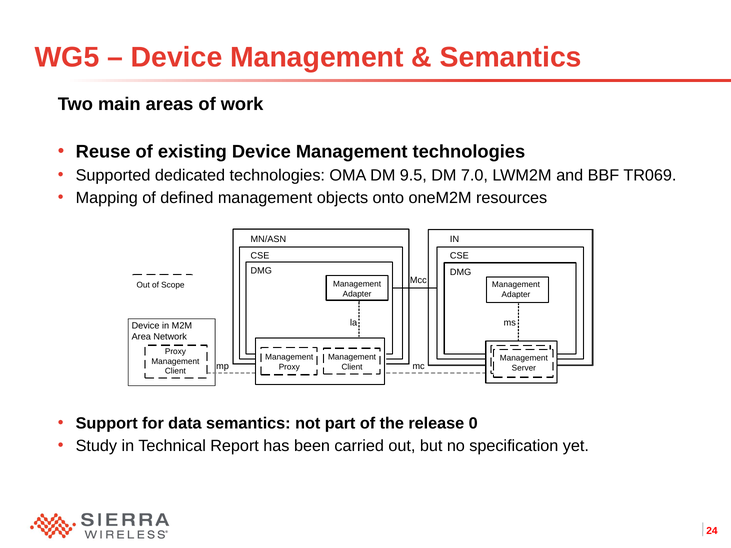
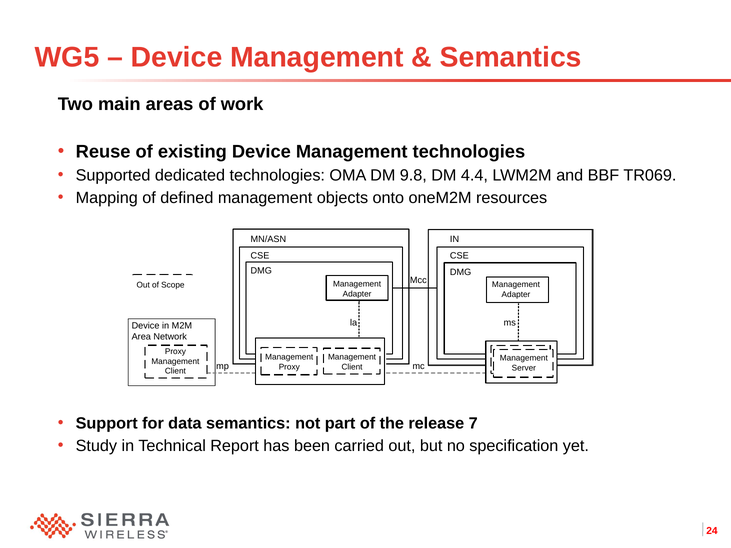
9.5: 9.5 -> 9.8
7.0: 7.0 -> 4.4
0: 0 -> 7
